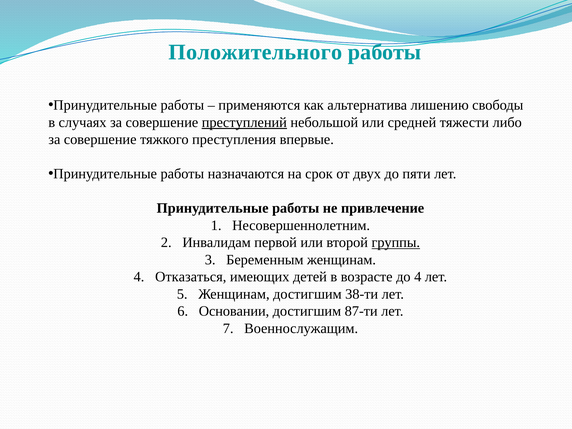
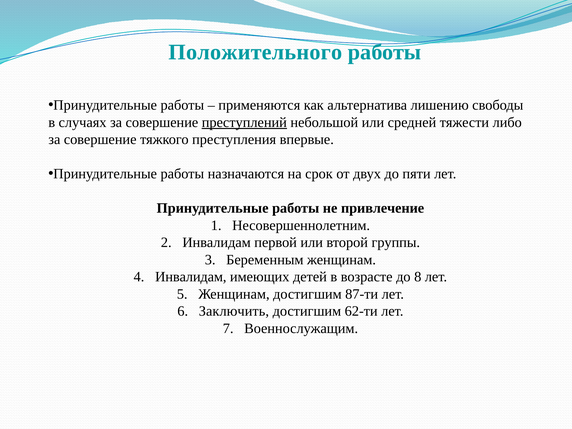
группы underline: present -> none
Отказаться at (191, 277): Отказаться -> Инвалидам
до 4: 4 -> 8
38-ти: 38-ти -> 87-ти
Основании: Основании -> Заключить
87-ти: 87-ти -> 62-ти
